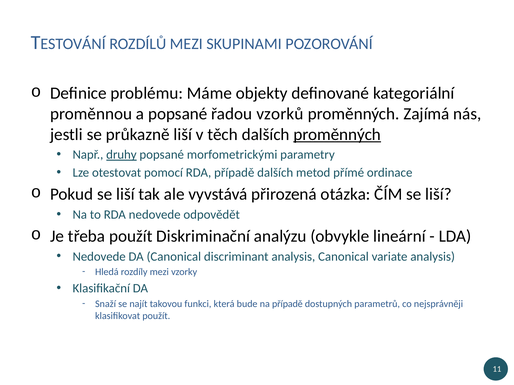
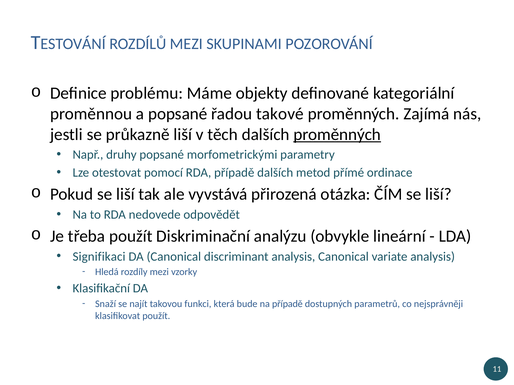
vzorků: vzorků -> takové
druhy underline: present -> none
Nedovede at (99, 257): Nedovede -> Signifikaci
